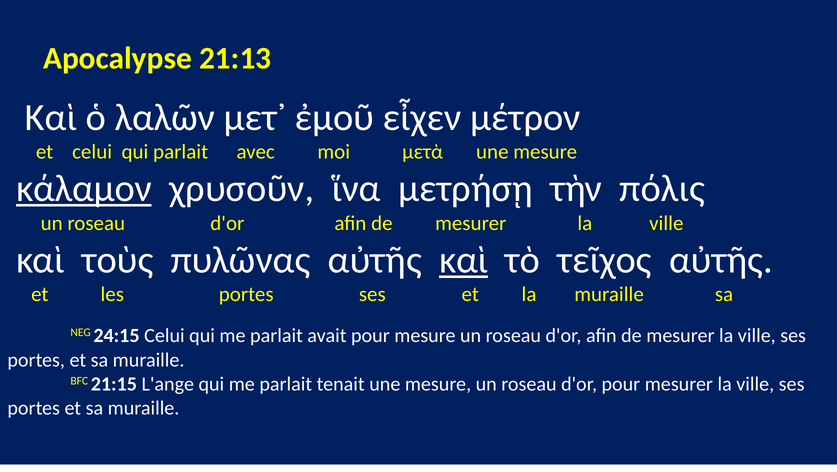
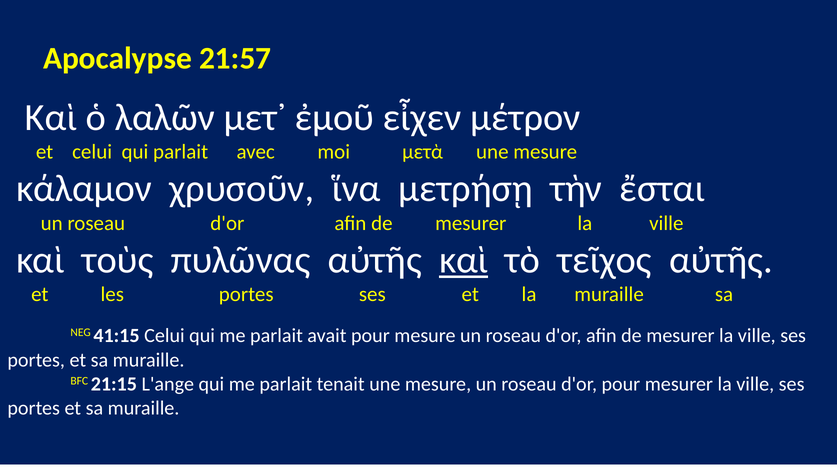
21:13: 21:13 -> 21:57
κάλαμον underline: present -> none
πόλις: πόλις -> ἔσται
24:15: 24:15 -> 41:15
